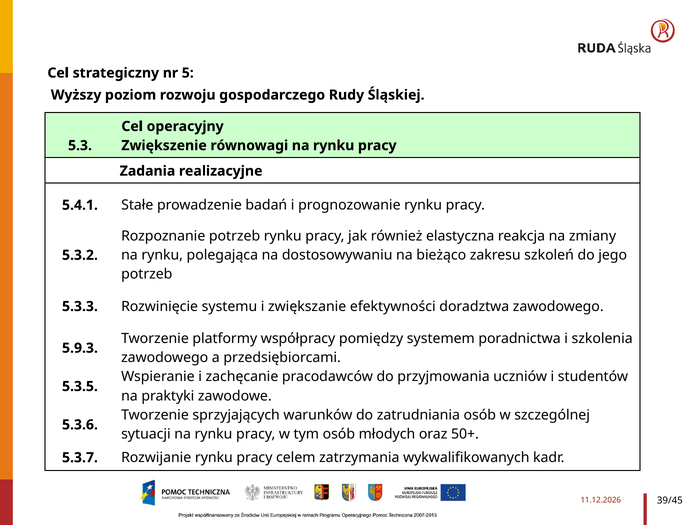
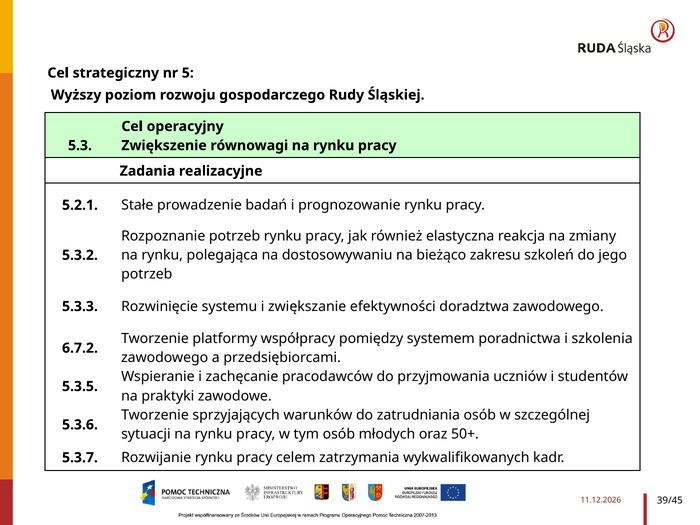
5.4.1: 5.4.1 -> 5.2.1
5.9.3: 5.9.3 -> 6.7.2
